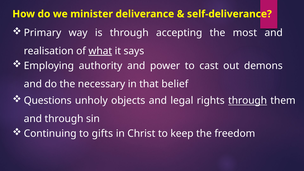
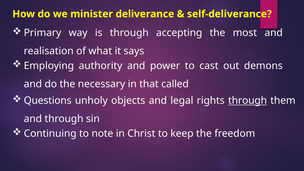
what underline: present -> none
belief: belief -> called
gifts: gifts -> note
